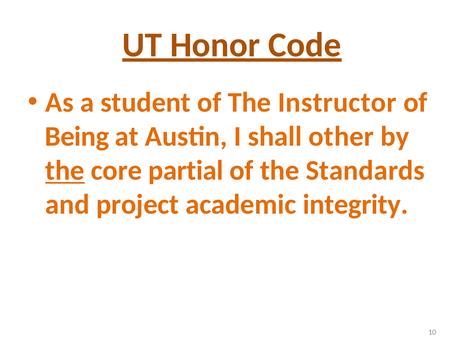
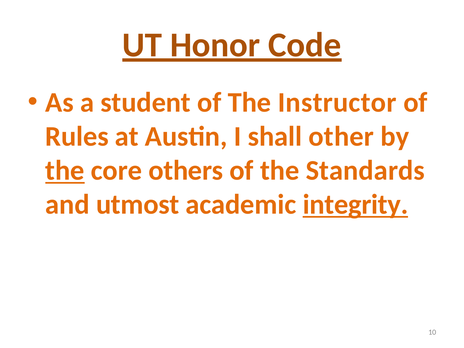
Being: Being -> Rules
partial: partial -> others
project: project -> utmost
integrity underline: none -> present
